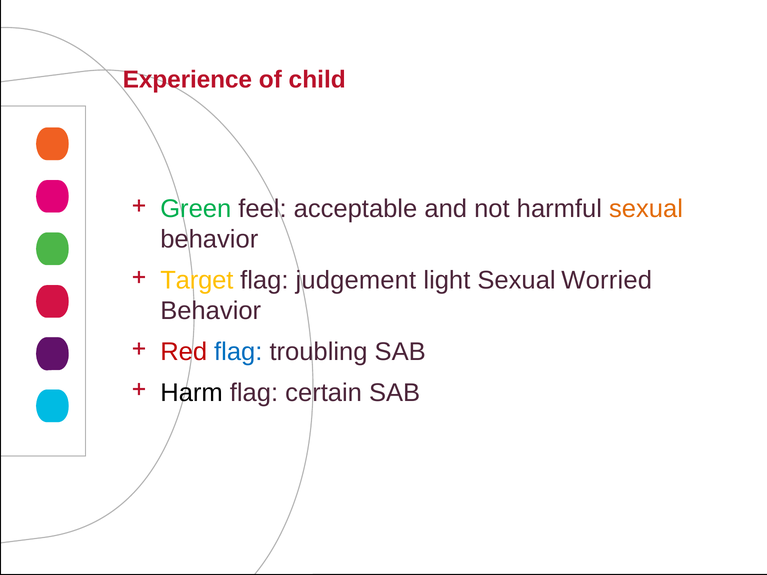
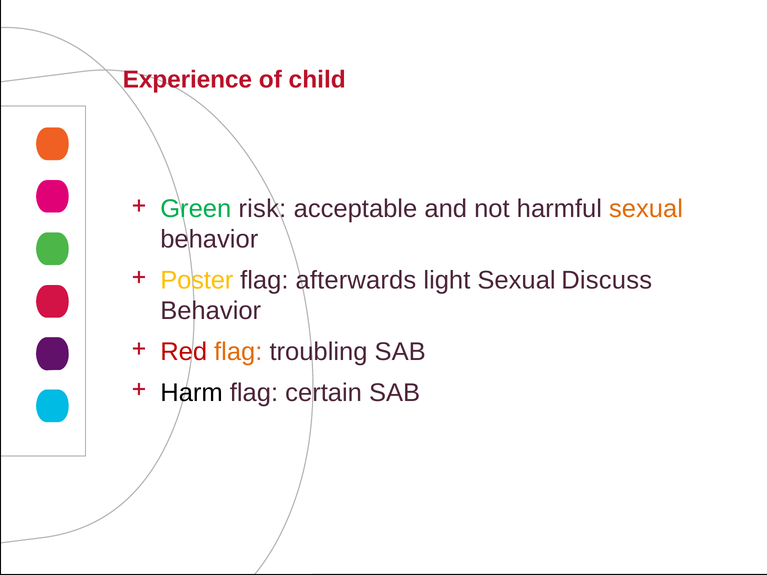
feel: feel -> risk
Target: Target -> Poster
judgement: judgement -> afterwards
Worried: Worried -> Discuss
flag at (238, 352) colour: blue -> orange
